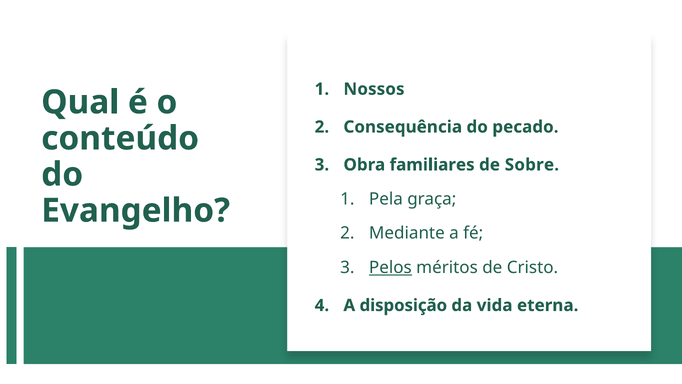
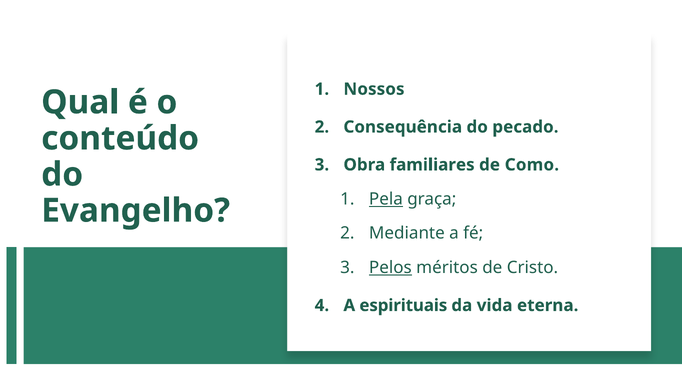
Sobre: Sobre -> Como
Pela underline: none -> present
disposição: disposição -> espirituais
